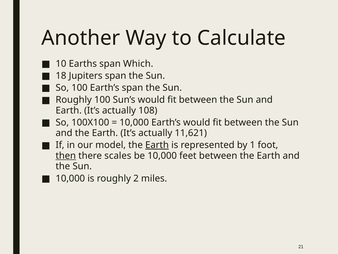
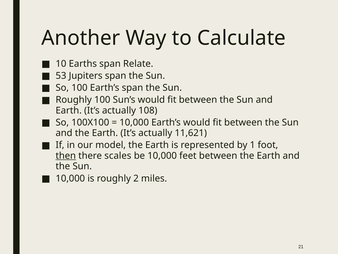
Which: Which -> Relate
18: 18 -> 53
Earth at (157, 145) underline: present -> none
